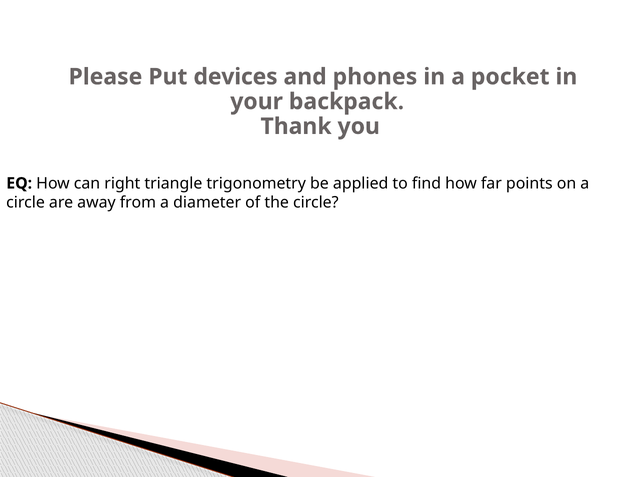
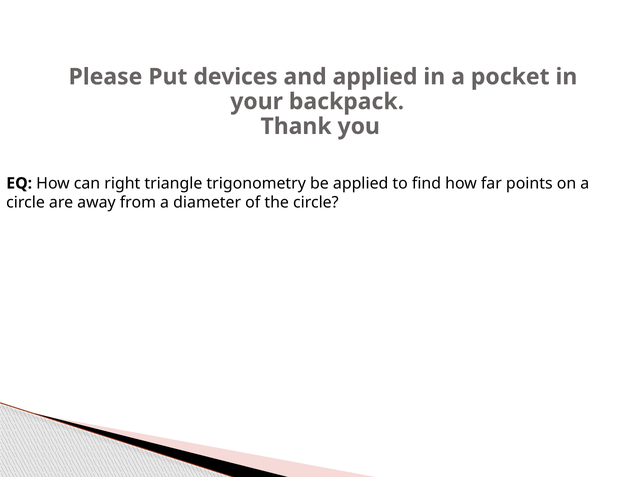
and phones: phones -> applied
